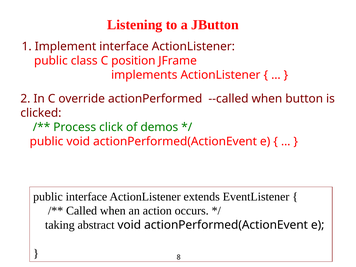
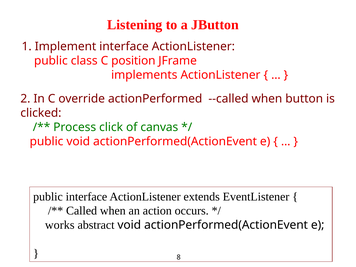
demos: demos -> canvas
taking: taking -> works
